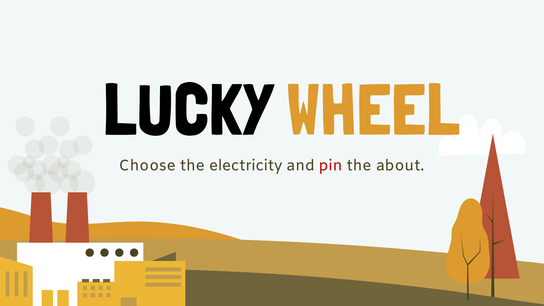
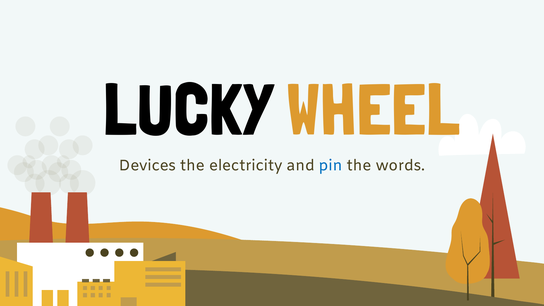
Choose: Choose -> Devices
pin colour: red -> blue
about: about -> words
